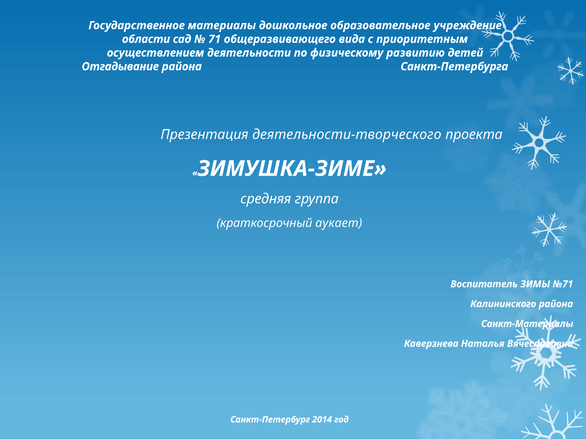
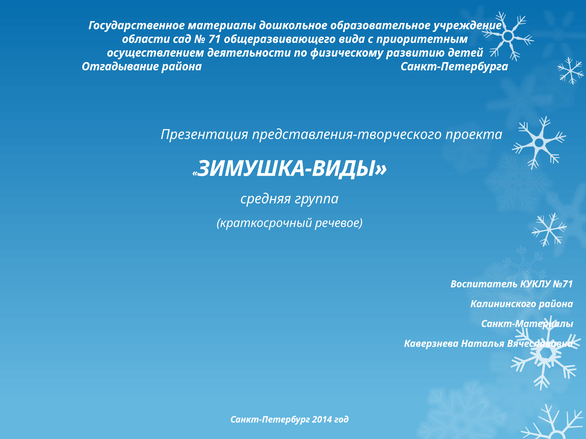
деятельности-творческого: деятельности-творческого -> представления-творческого
ЗИМУШКА-ЗИМЕ: ЗИМУШКА-ЗИМЕ -> ЗИМУШКА-ВИДЫ
аукает: аукает -> речевое
ЗИМЫ: ЗИМЫ -> КУКЛУ
